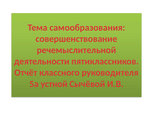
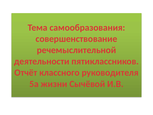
устной: устной -> жизни
